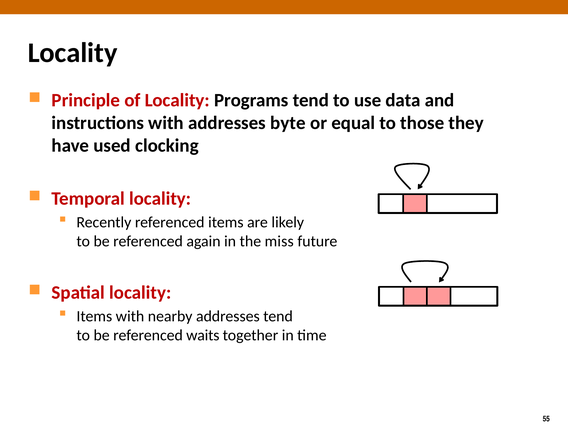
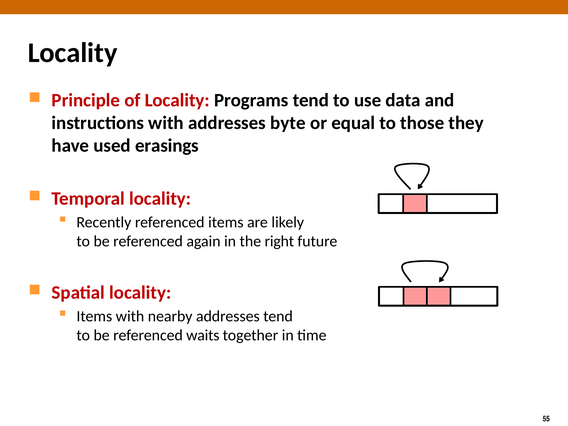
clocking: clocking -> erasings
miss: miss -> right
